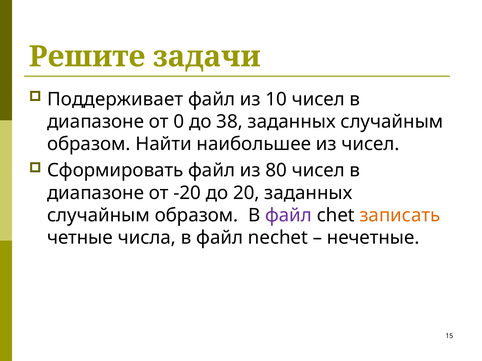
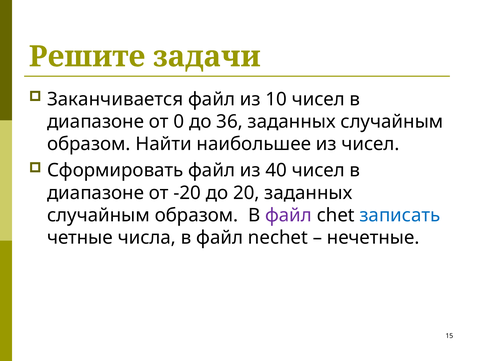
Поддерживает: Поддерживает -> Заканчивается
38: 38 -> 36
80: 80 -> 40
записать colour: orange -> blue
